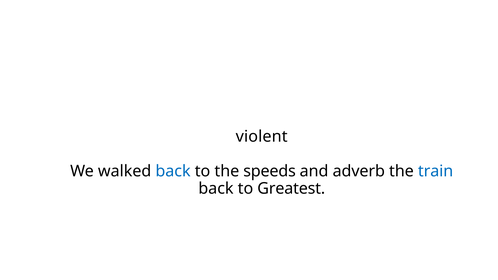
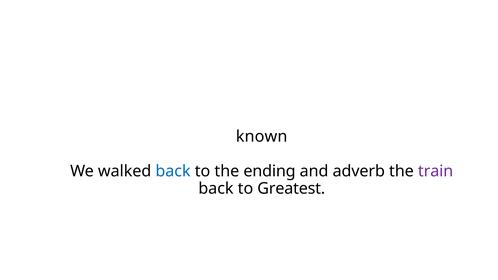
violent: violent -> known
speeds: speeds -> ending
train colour: blue -> purple
